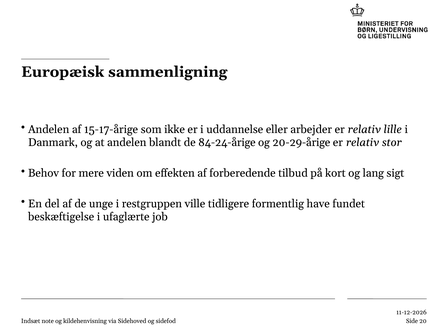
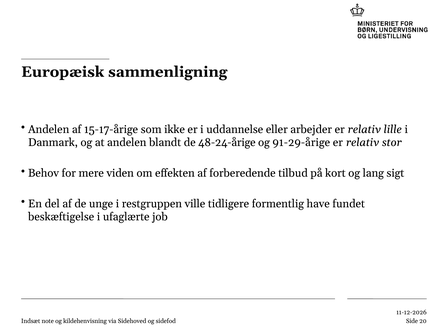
84-24-årige: 84-24-årige -> 48-24-årige
20-29-årige: 20-29-årige -> 91-29-årige
